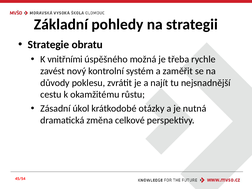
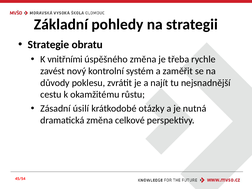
úspěšného možná: možná -> změna
úkol: úkol -> úsilí
